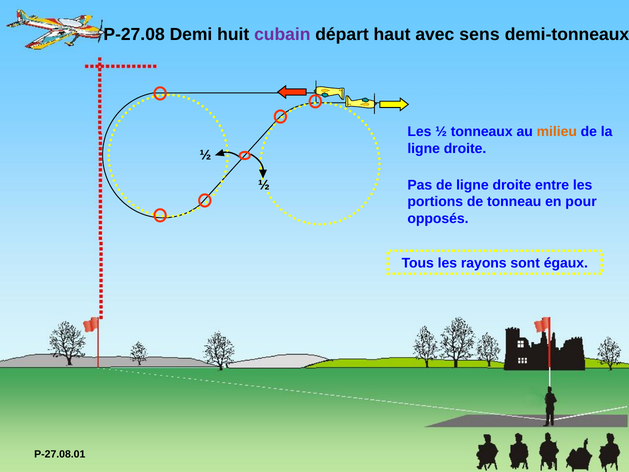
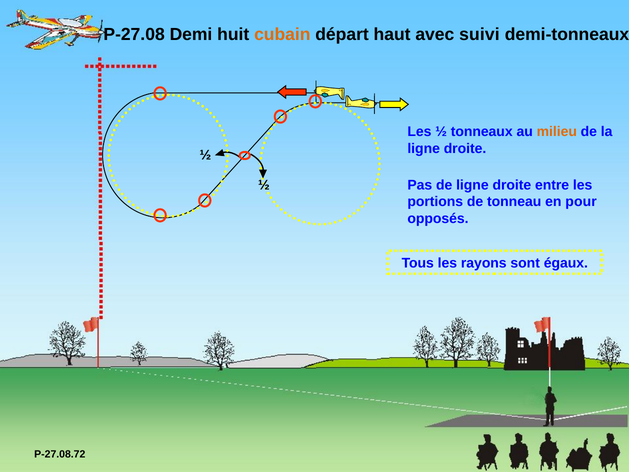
cubain colour: purple -> orange
sens: sens -> suivi
P-27.08.01: P-27.08.01 -> P-27.08.72
